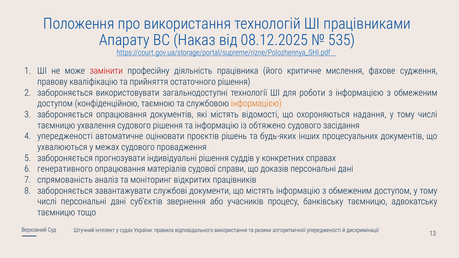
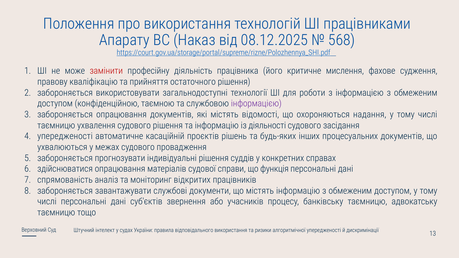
535: 535 -> 568
інформацією at (256, 104) colour: orange -> purple
обтяжено: обтяжено -> діяльності
оцінювати: оцінювати -> касаційній
генеративного: генеративного -> здійснюватися
доказів: доказів -> функція
